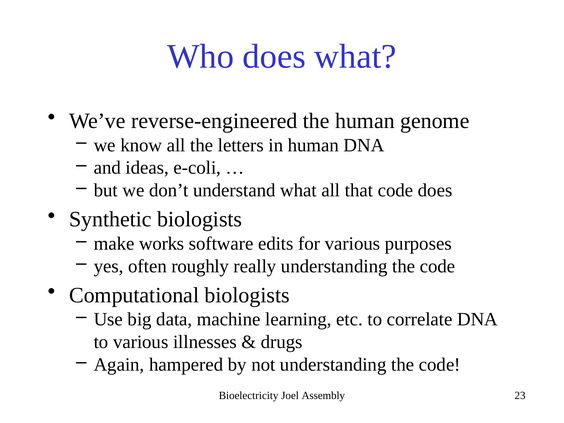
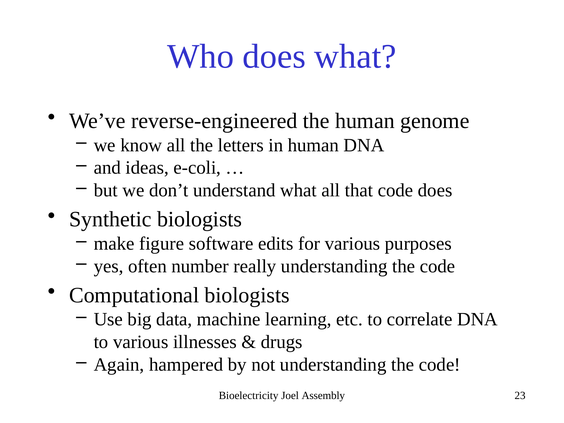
works: works -> figure
roughly: roughly -> number
